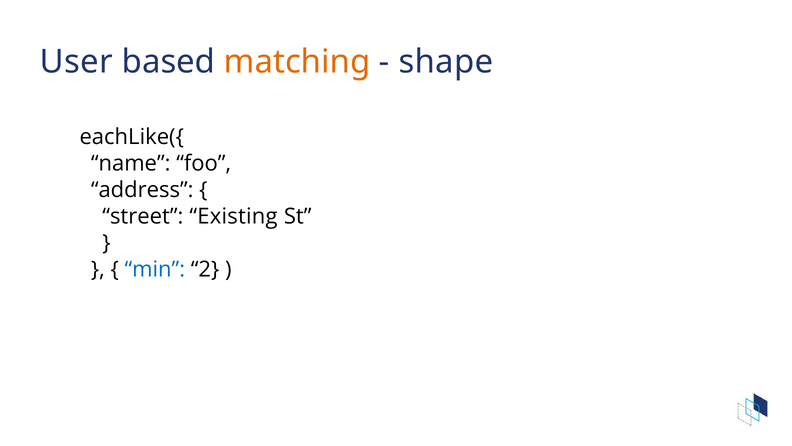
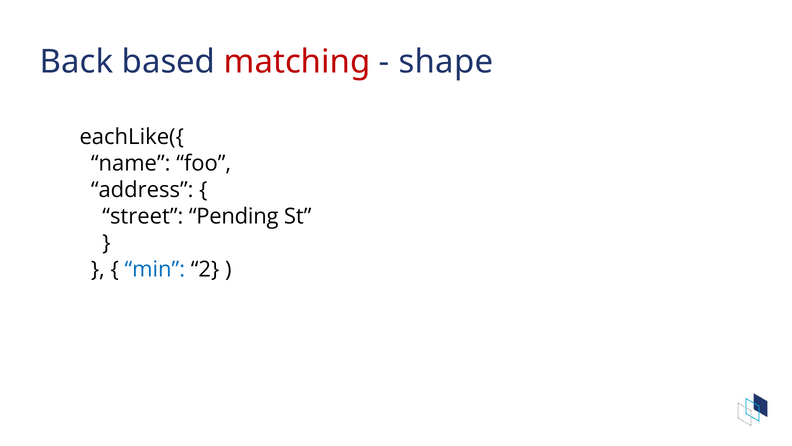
User: User -> Back
matching colour: orange -> red
Existing: Existing -> Pending
